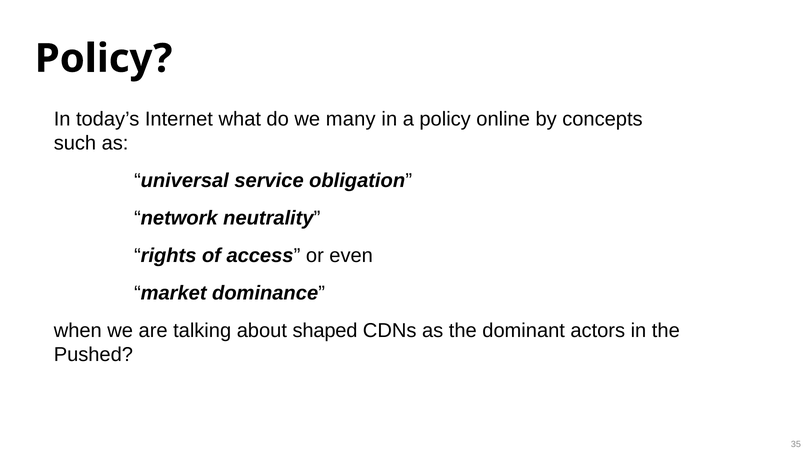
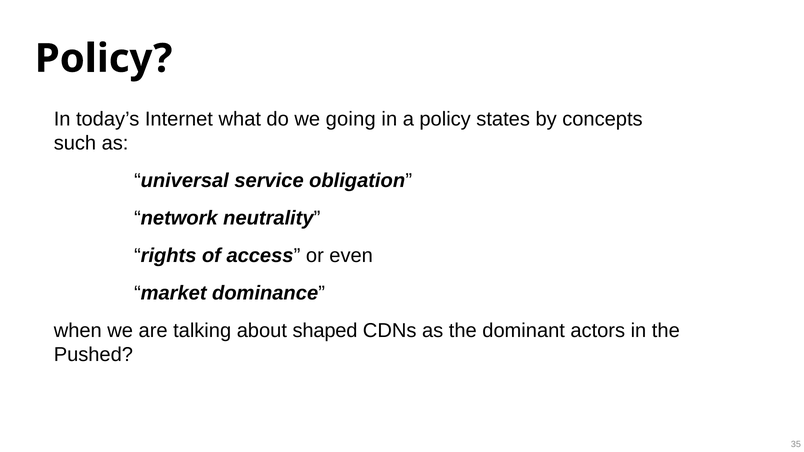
many: many -> going
online: online -> states
